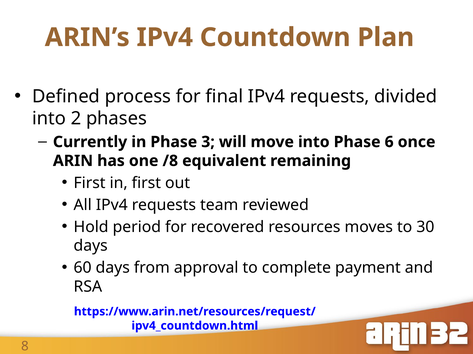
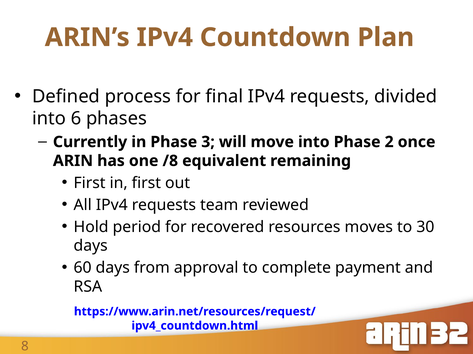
2: 2 -> 6
6: 6 -> 2
